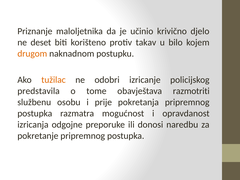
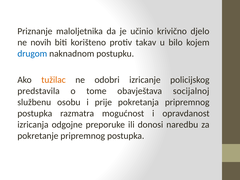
deset: deset -> novih
drugom colour: orange -> blue
razmotriti: razmotriti -> socijalnoj
